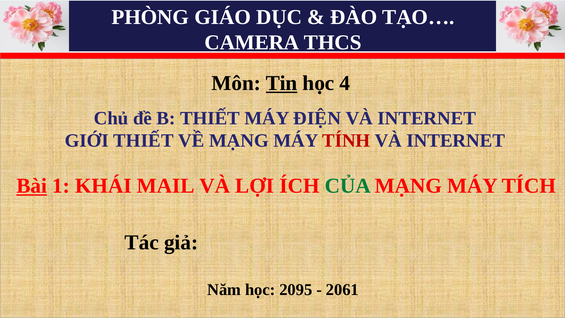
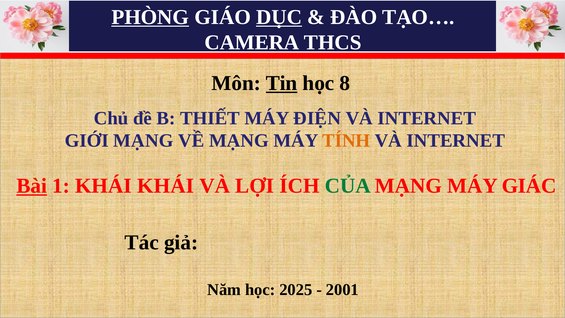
PHÒNG underline: none -> present
DỤC underline: none -> present
4: 4 -> 8
GIỚI THIẾT: THIẾT -> MẠNG
TÍNH colour: red -> orange
KHÁI MAIL: MAIL -> KHÁI
TÍCH: TÍCH -> GIÁC
2095: 2095 -> 2025
2061: 2061 -> 2001
